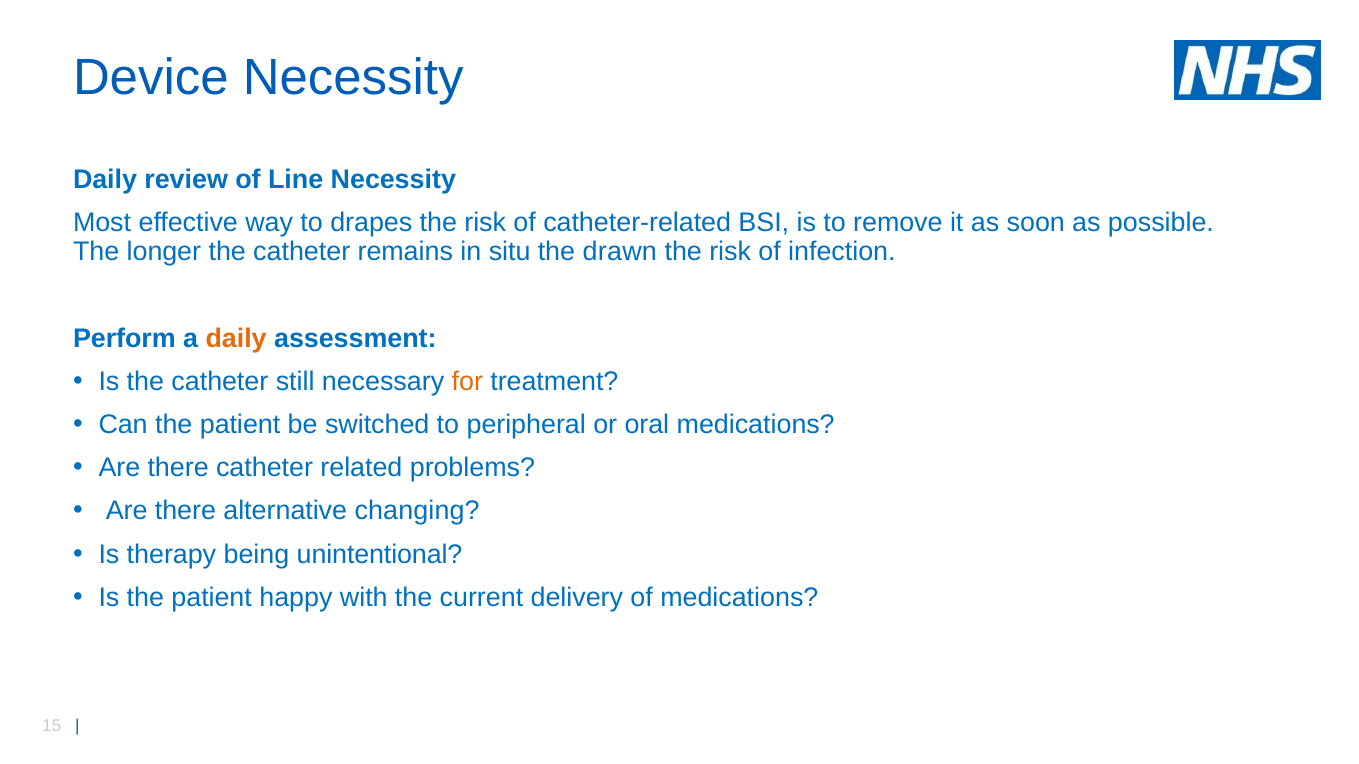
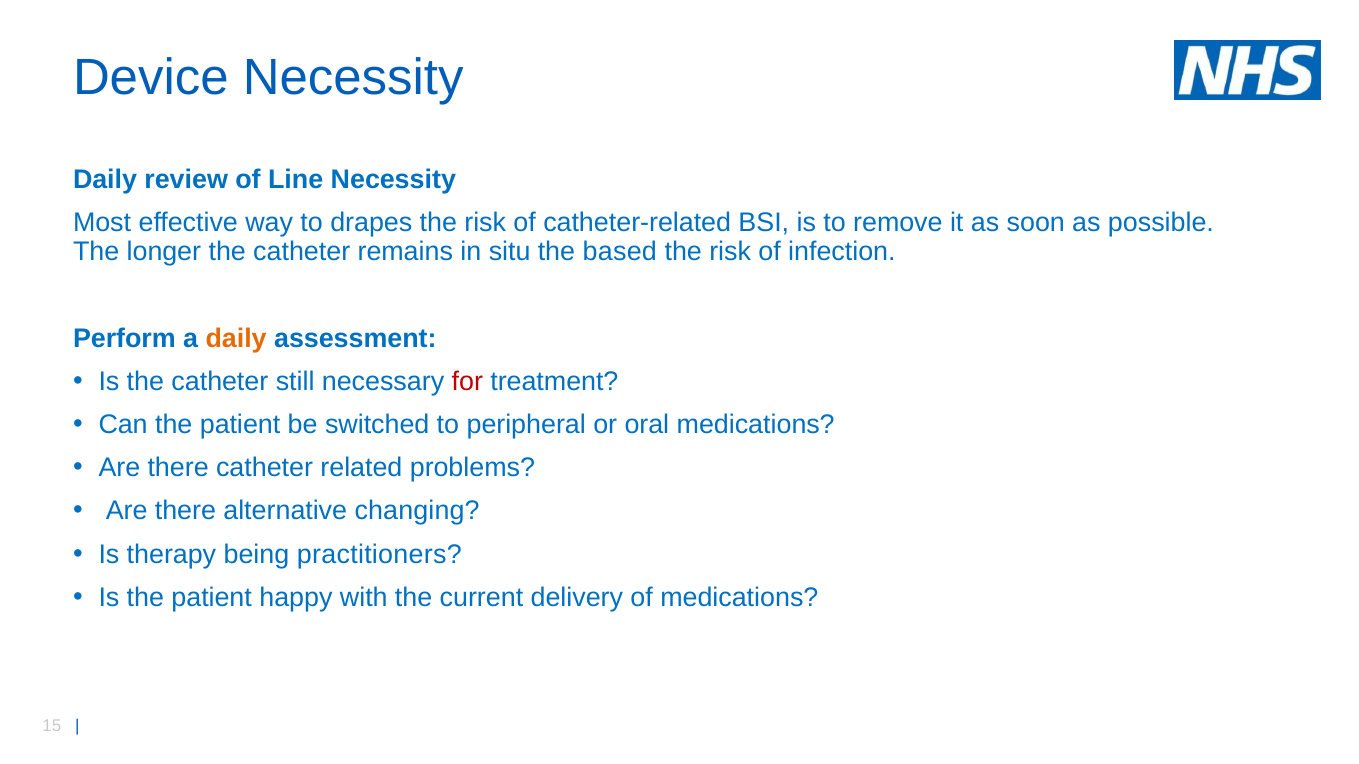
drawn: drawn -> based
for colour: orange -> red
unintentional: unintentional -> practitioners
